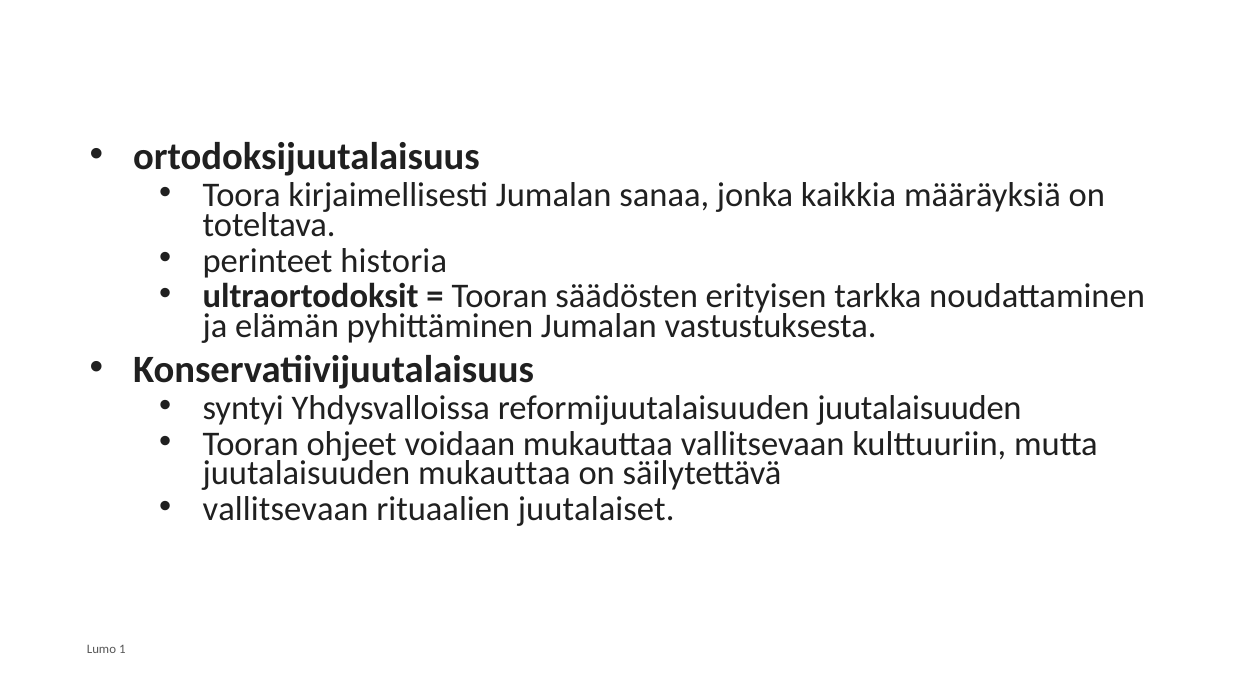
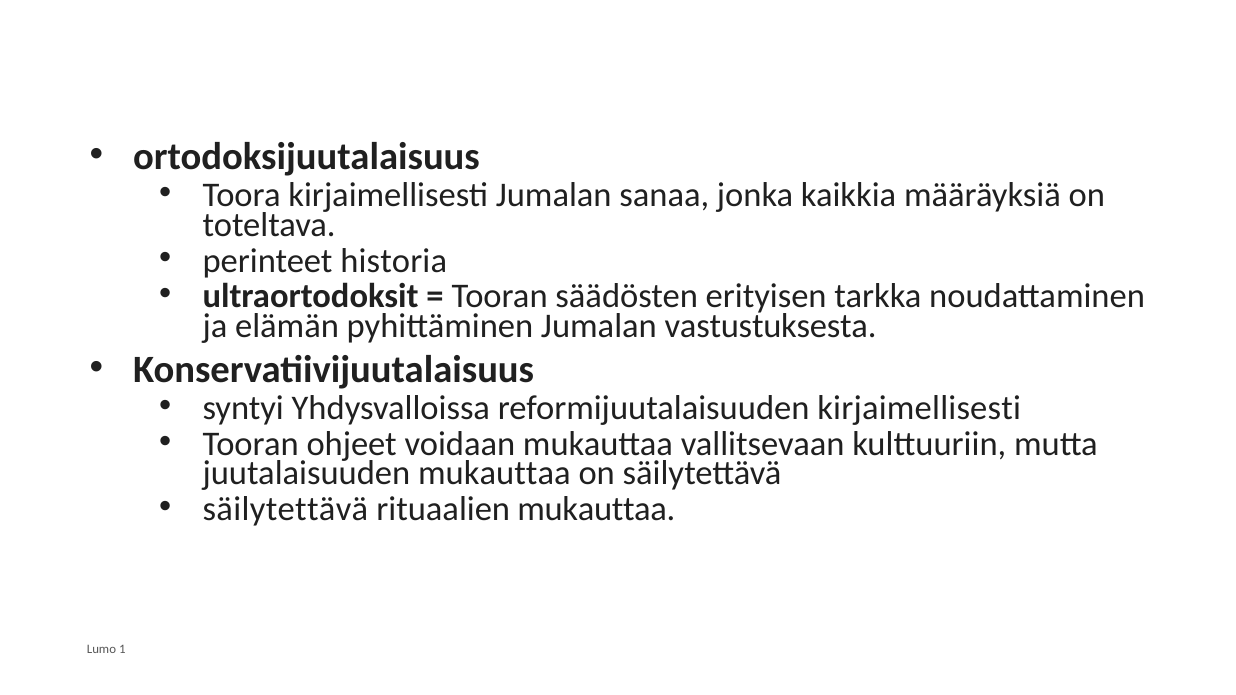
reformijuutalaisuuden juutalaisuuden: juutalaisuuden -> kirjaimellisesti
vallitsevaan at (286, 510): vallitsevaan -> säilytettävä
rituaalien juutalaiset: juutalaiset -> mukauttaa
